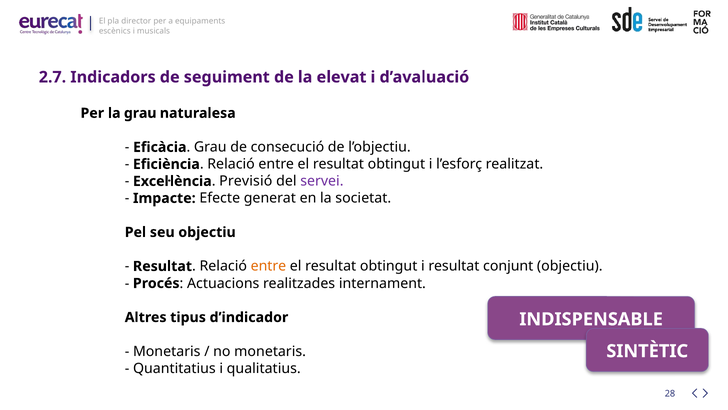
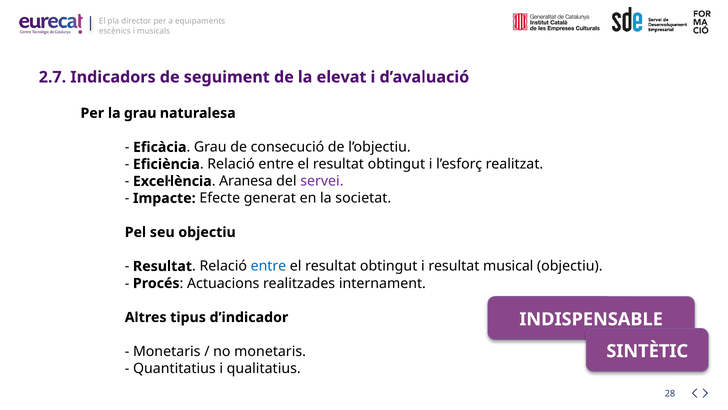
Previsió: Previsió -> Aranesa
entre at (268, 266) colour: orange -> blue
conjunt: conjunt -> musical
